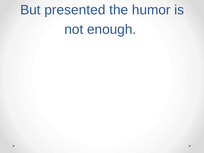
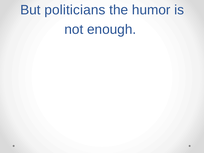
presented: presented -> politicians
